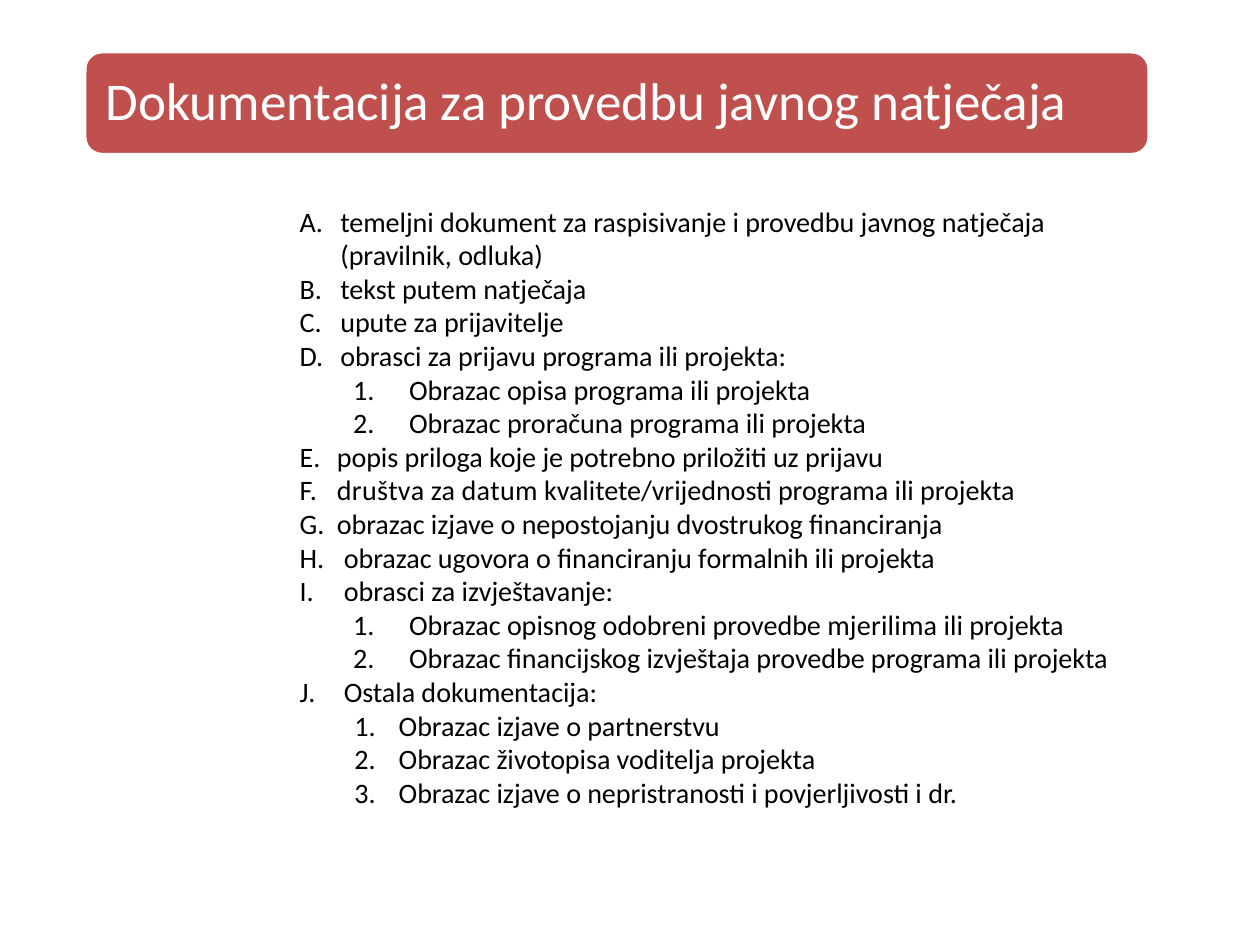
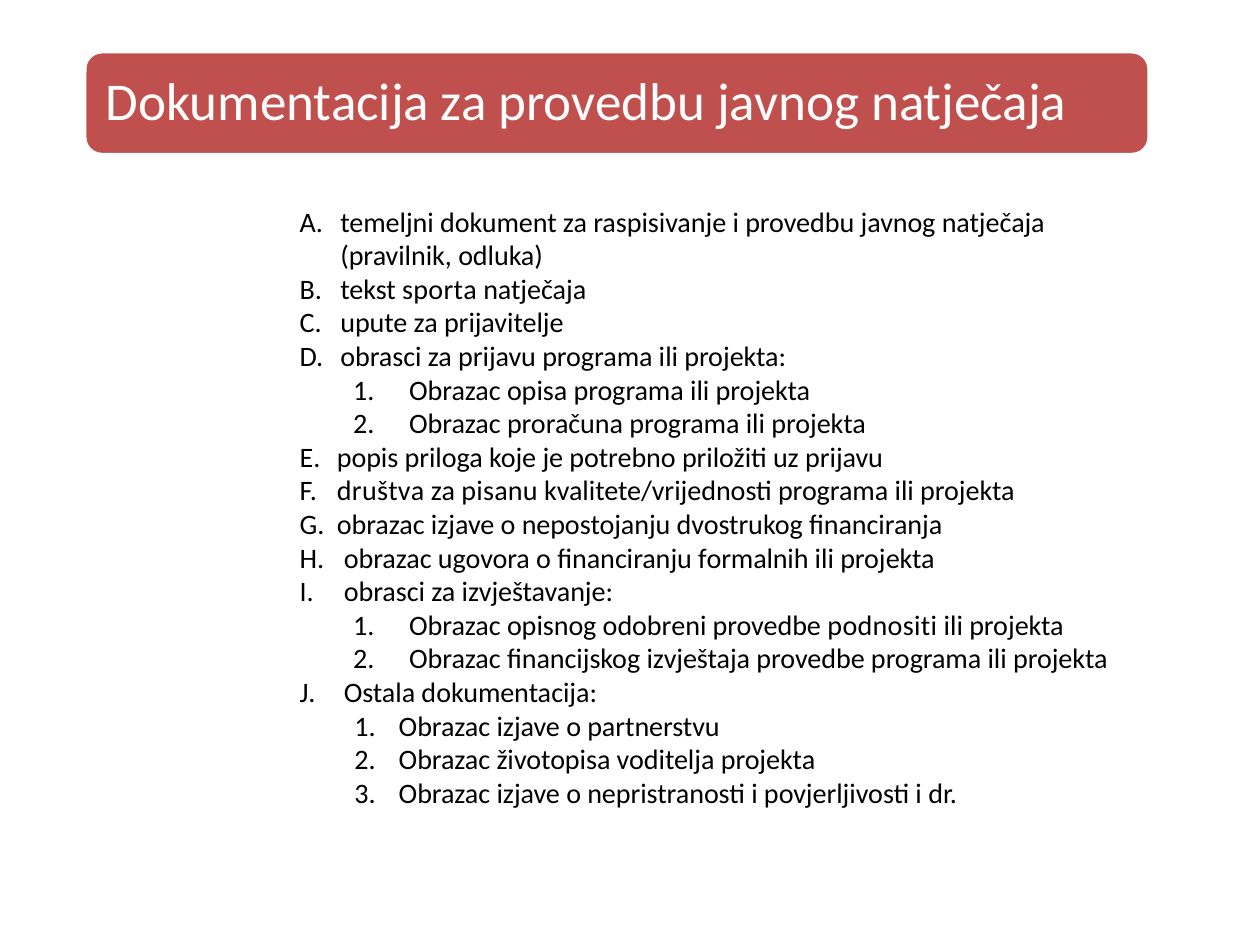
putem: putem -> sporta
datum: datum -> pisanu
mjerilima: mjerilima -> podnositi
